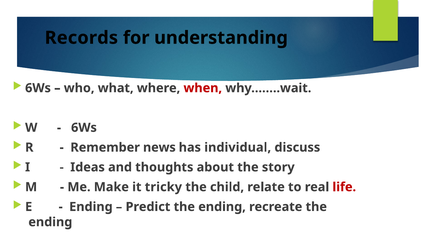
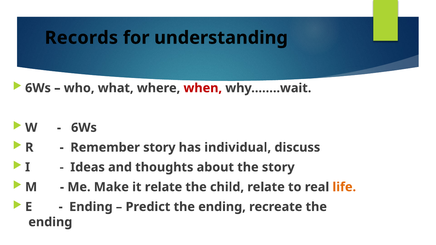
Remember news: news -> story
it tricky: tricky -> relate
life colour: red -> orange
